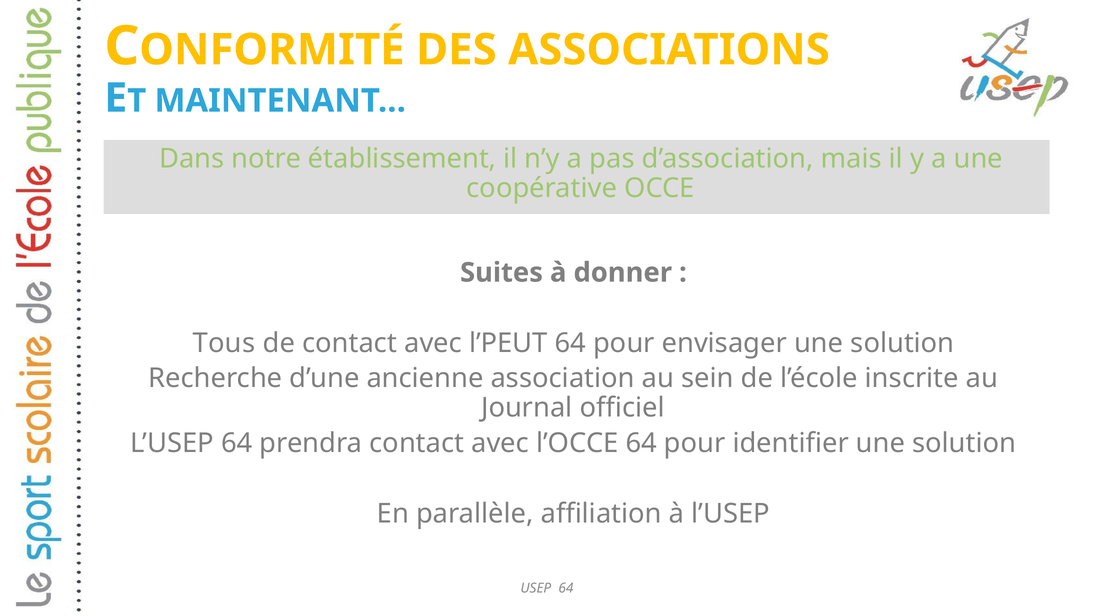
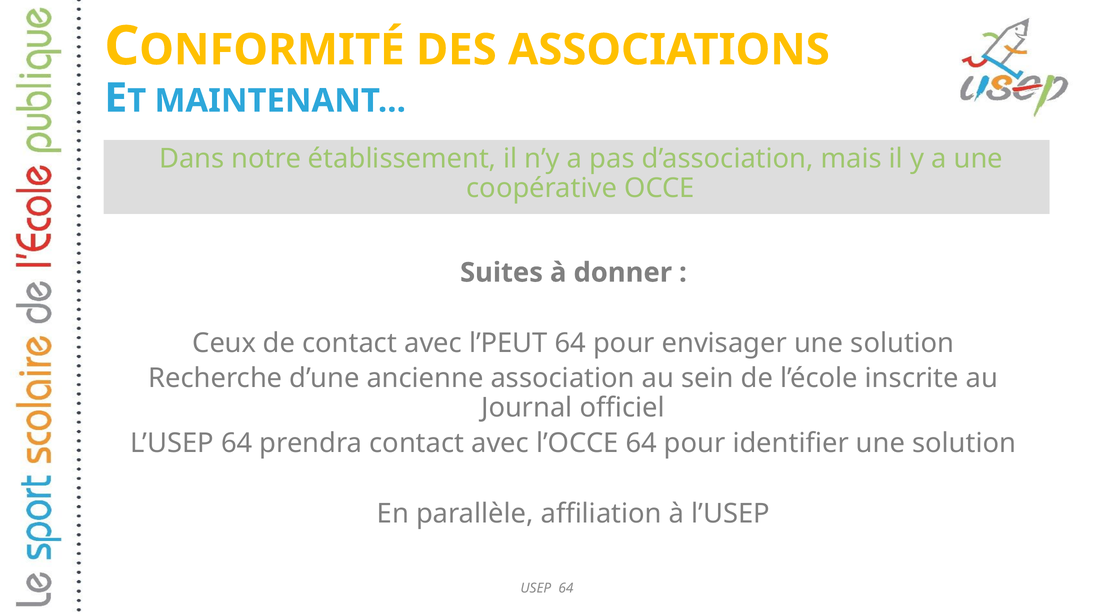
Tous: Tous -> Ceux
